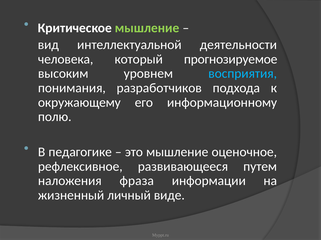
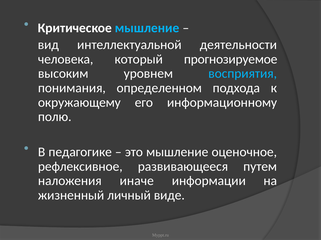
мышление at (147, 28) colour: light green -> light blue
разработчиков: разработчиков -> определенном
фраза: фраза -> иначе
